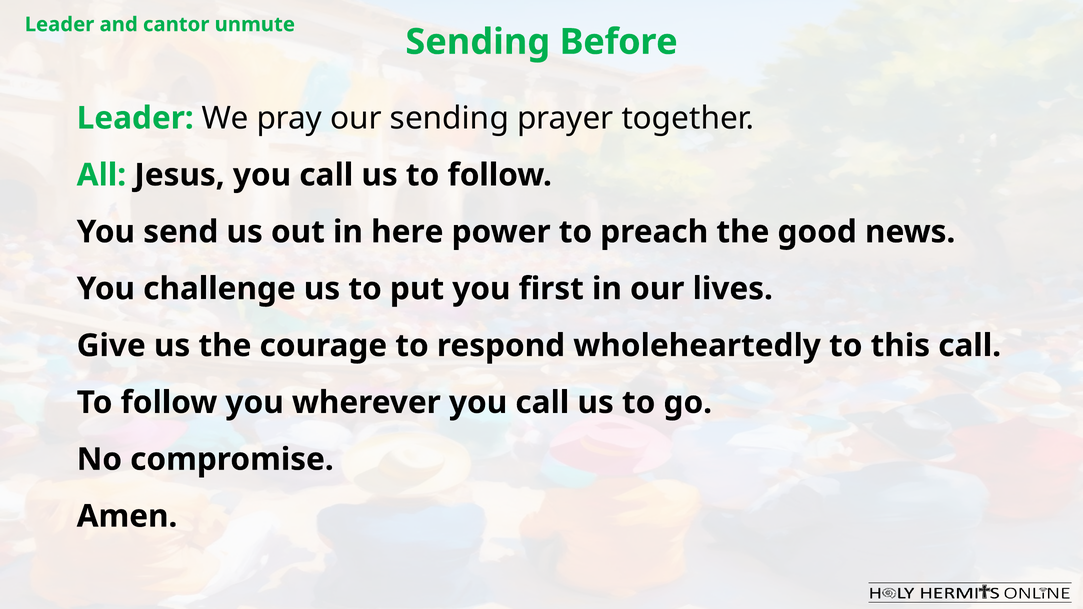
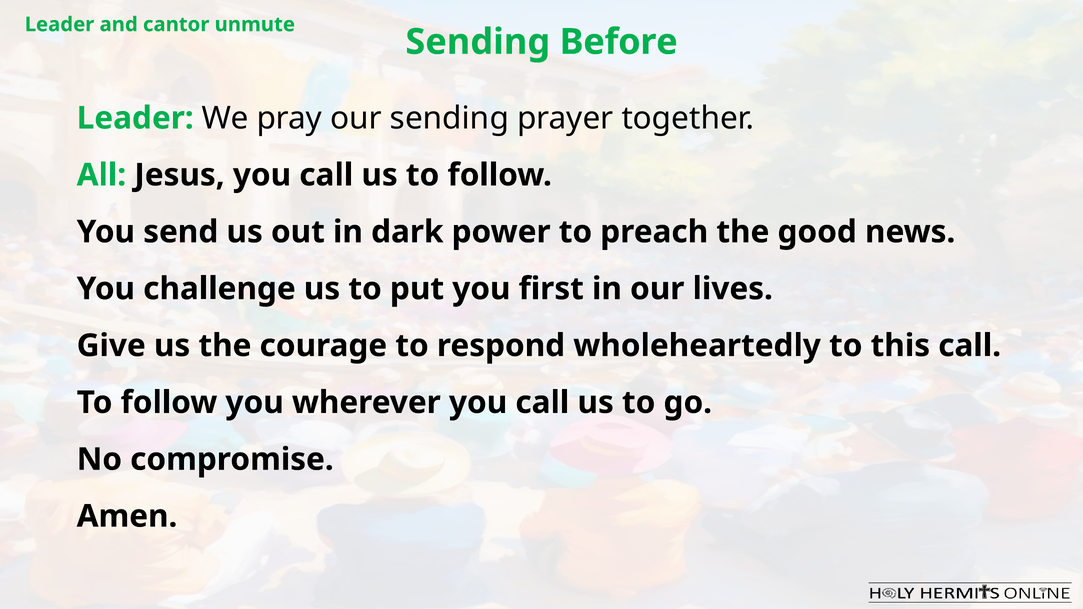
here: here -> dark
